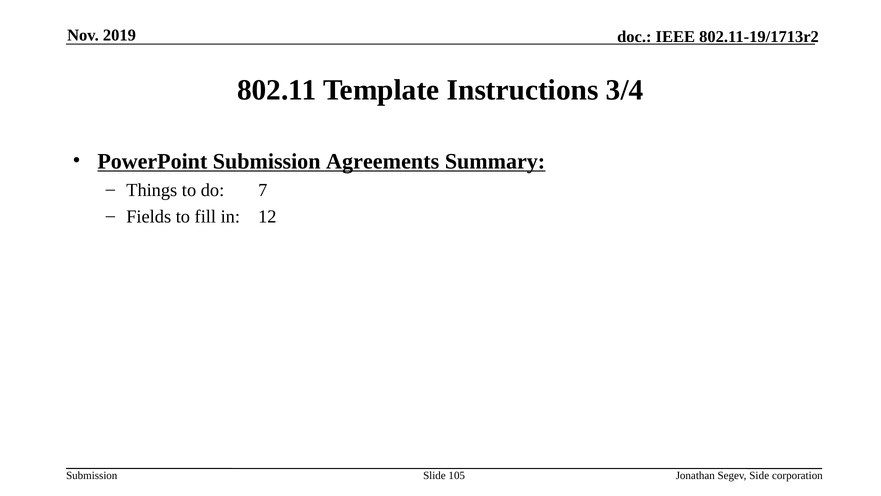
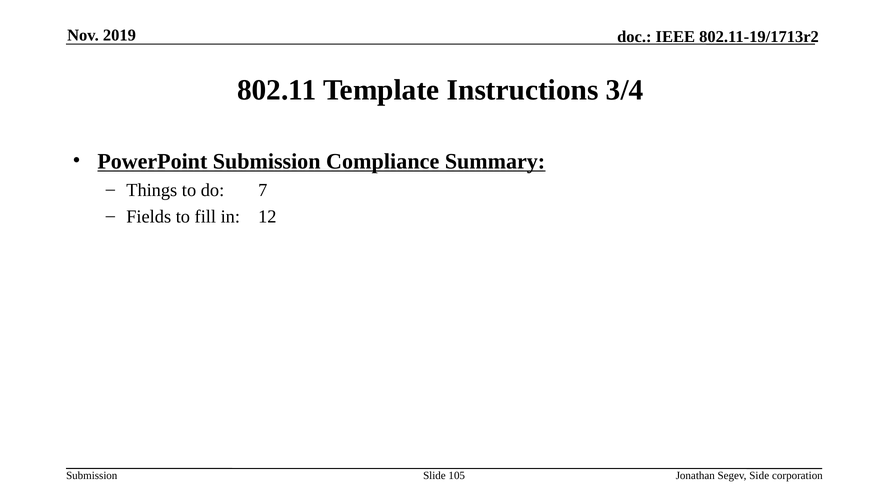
Agreements: Agreements -> Compliance
